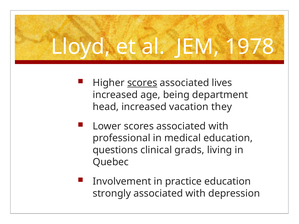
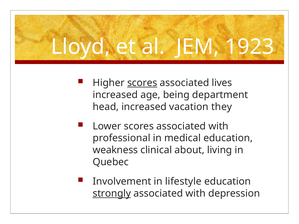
1978: 1978 -> 1923
questions: questions -> weakness
grads: grads -> about
practice: practice -> lifestyle
strongly underline: none -> present
